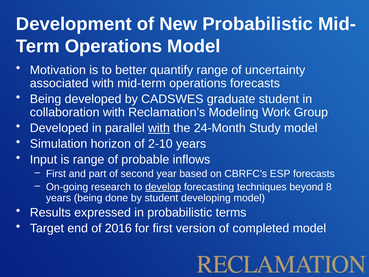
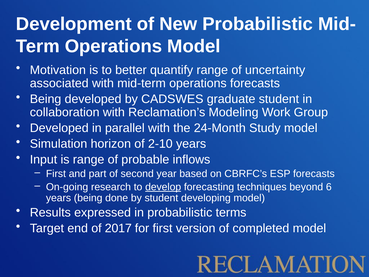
with at (159, 128) underline: present -> none
8: 8 -> 6
2016: 2016 -> 2017
